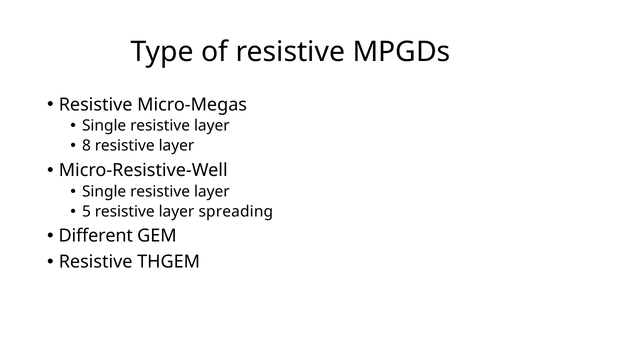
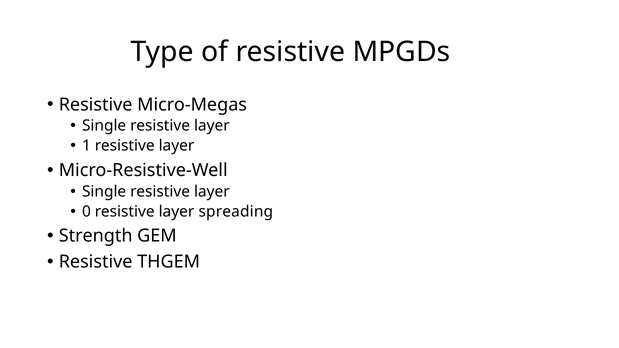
8: 8 -> 1
5: 5 -> 0
Different: Different -> Strength
